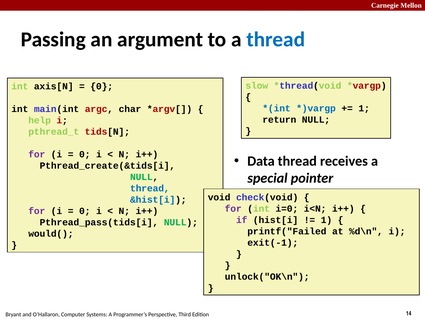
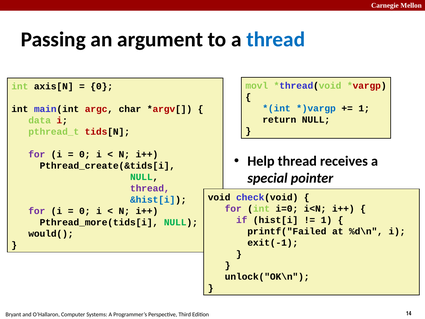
slow: slow -> movl
help: help -> data
Data: Data -> Help
thread at (150, 188) colour: blue -> purple
Pthread_pass(tids[i: Pthread_pass(tids[i -> Pthread_more(tids[i
